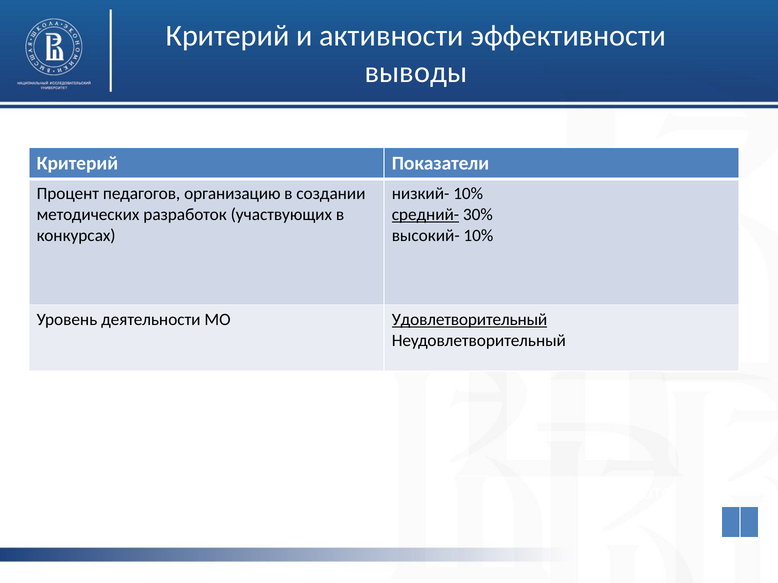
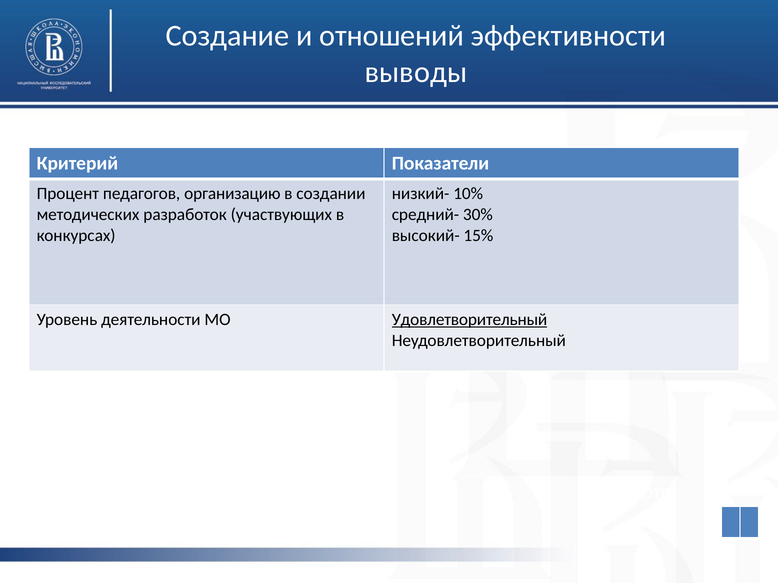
Критерий at (228, 36): Критерий -> Создание
активности: активности -> отношений
средний- underline: present -> none
высокий- 10%: 10% -> 15%
